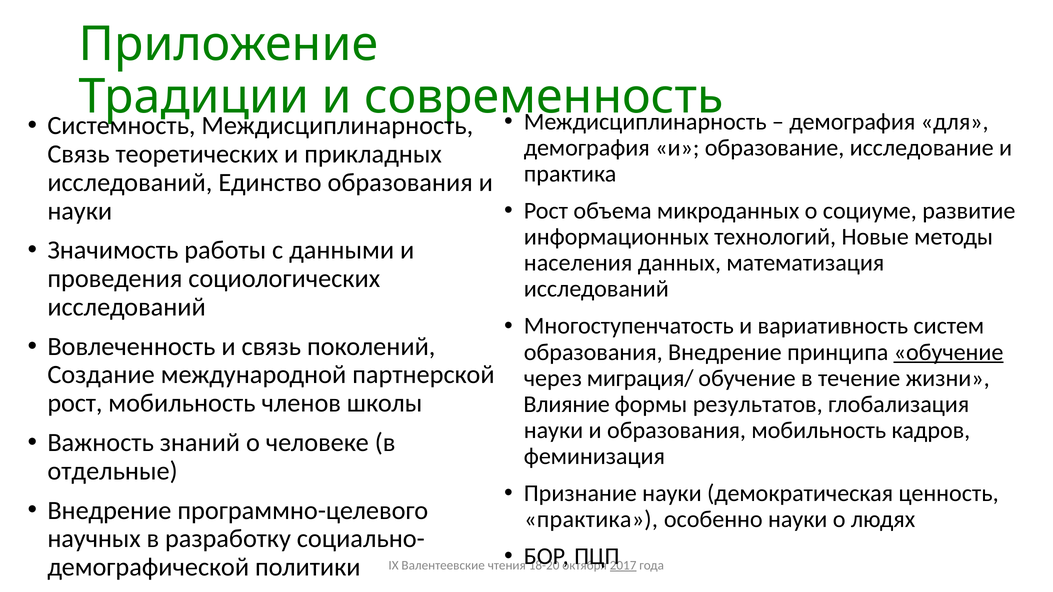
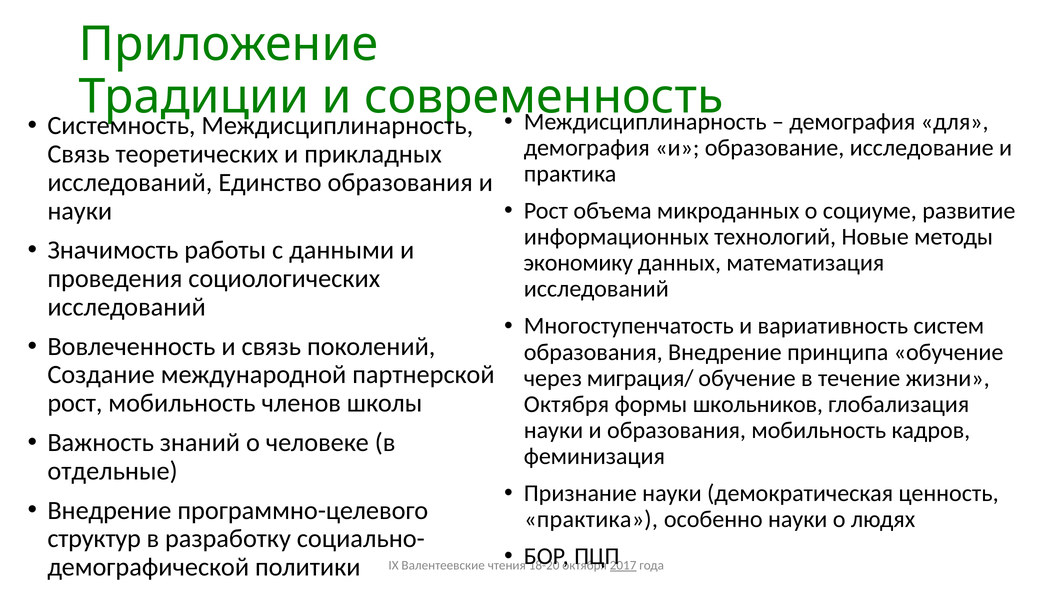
населения: населения -> экономику
обучение at (949, 352) underline: present -> none
Влияние at (567, 404): Влияние -> Октября
результатов: результатов -> школьников
научных: научных -> структур
